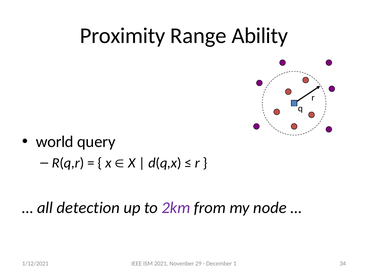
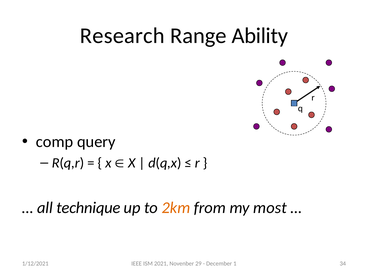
Proximity: Proximity -> Research
world: world -> comp
detection: detection -> technique
2km colour: purple -> orange
node: node -> most
